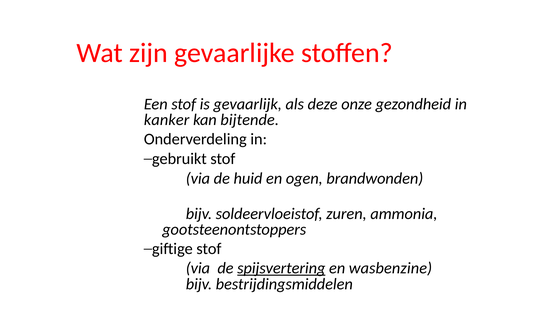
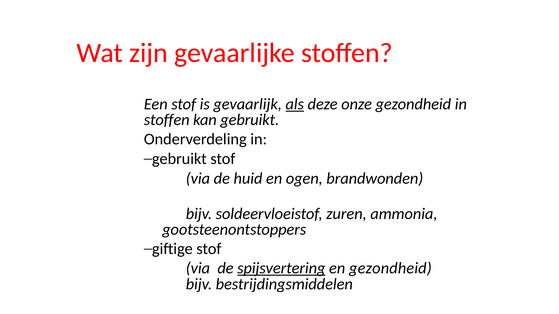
als underline: none -> present
kanker at (167, 120): kanker -> stoffen
kan bijtende: bijtende -> gebruikt
en wasbenzine: wasbenzine -> gezondheid
